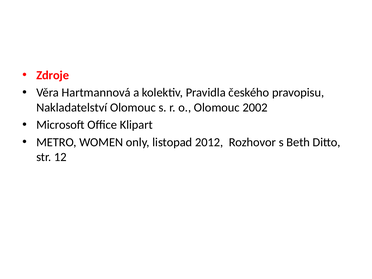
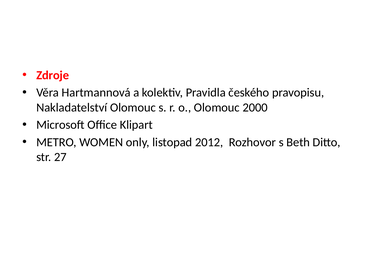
2002: 2002 -> 2000
12: 12 -> 27
